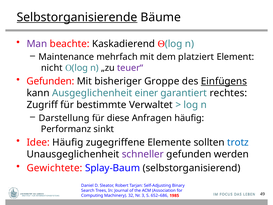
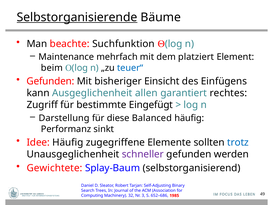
Man colour: purple -> black
Kaskadierend: Kaskadierend -> Suchfunktion
nicht: nicht -> beim
teuer“ colour: purple -> blue
Groppe: Groppe -> Einsicht
Einfügens underline: present -> none
einer: einer -> allen
Verwaltet: Verwaltet -> Eingefügt
Anfragen: Anfragen -> Balanced
